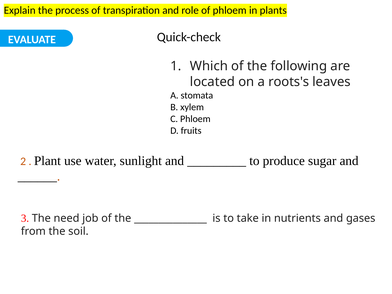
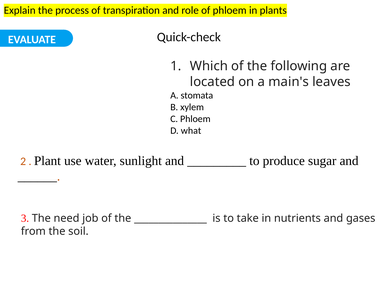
roots's: roots's -> main's
fruits: fruits -> what
